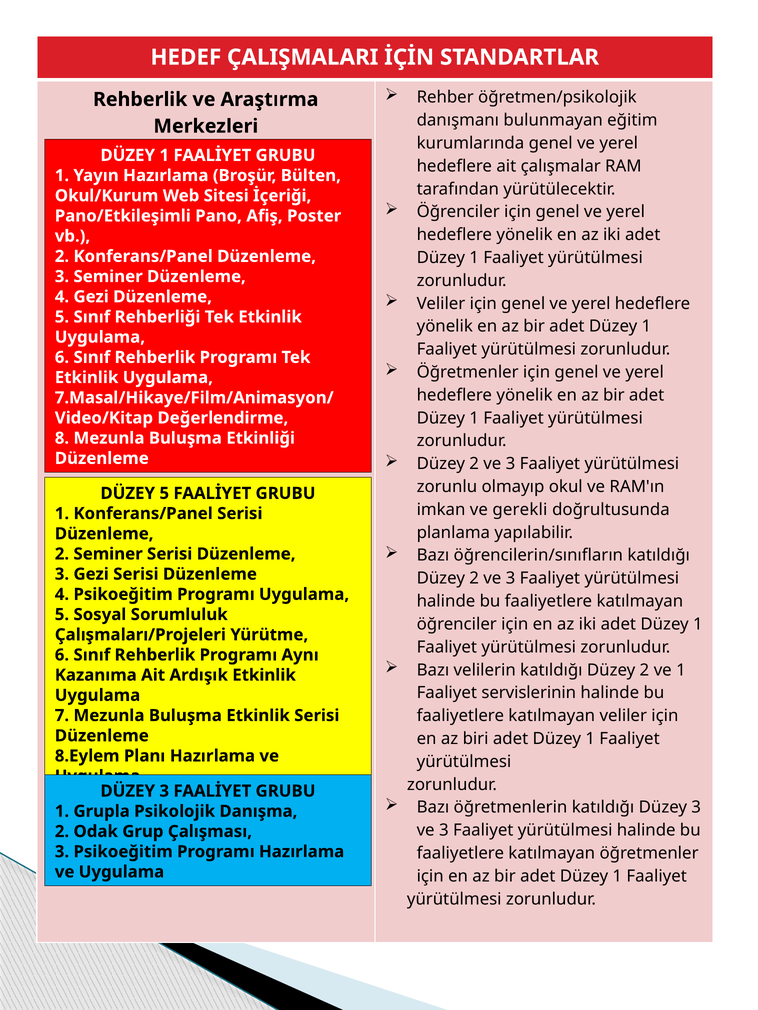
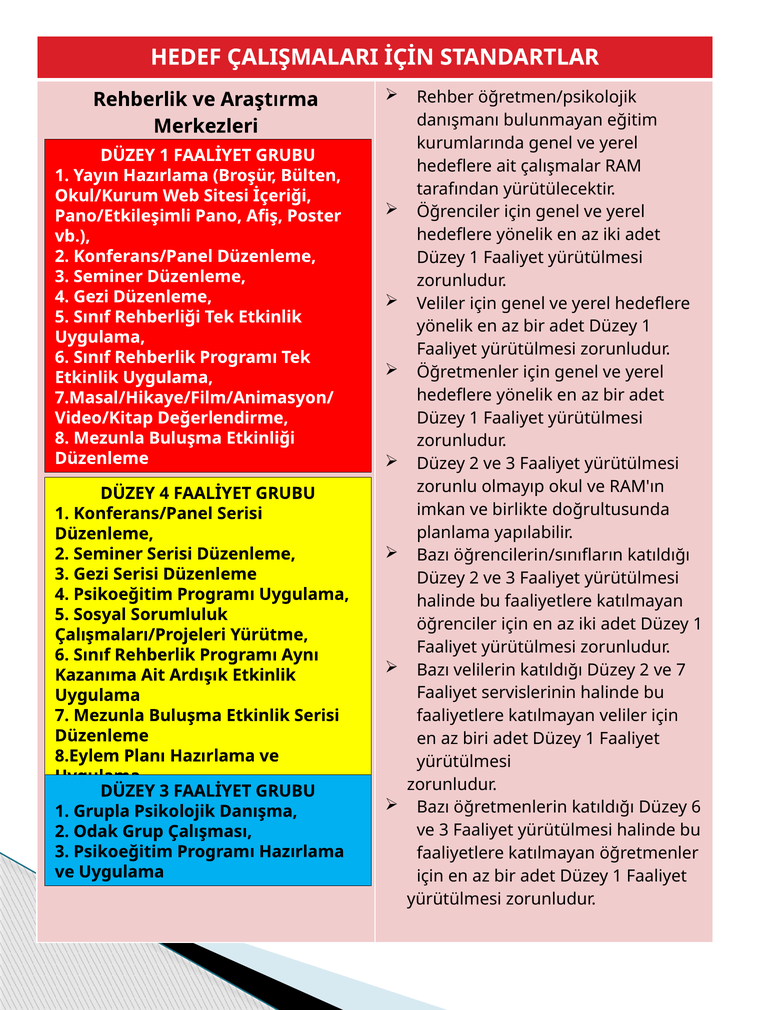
DÜZEY 5: 5 -> 4
gerekli: gerekli -> birlikte
ve 1: 1 -> 7
katıldığı Düzey 3: 3 -> 6
